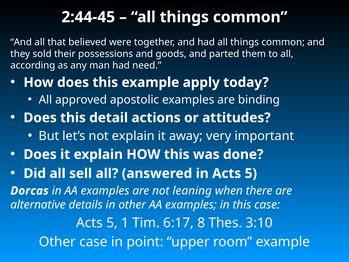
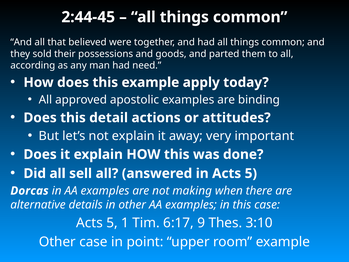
leaning: leaning -> making
8: 8 -> 9
